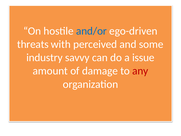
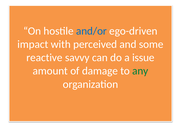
threats: threats -> impact
industry: industry -> reactive
any colour: red -> green
